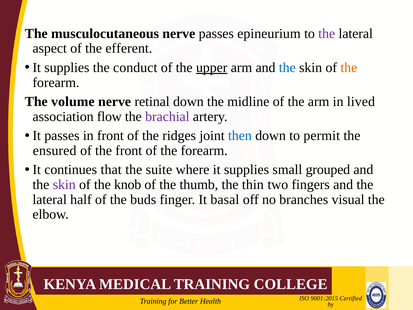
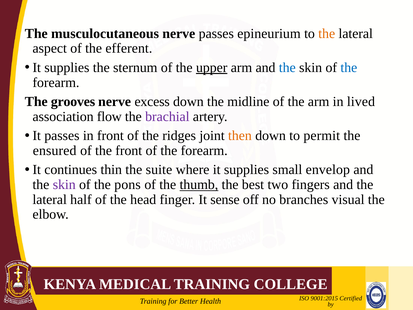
the at (327, 34) colour: purple -> orange
conduct: conduct -> sternum
the at (349, 68) colour: orange -> blue
volume: volume -> grooves
retinal: retinal -> excess
then colour: blue -> orange
that: that -> thin
grouped: grouped -> envelop
knob: knob -> pons
thumb underline: none -> present
thin: thin -> best
buds: buds -> head
basal: basal -> sense
